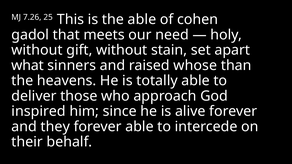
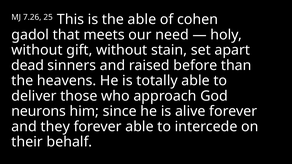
what: what -> dead
whose: whose -> before
inspired: inspired -> neurons
